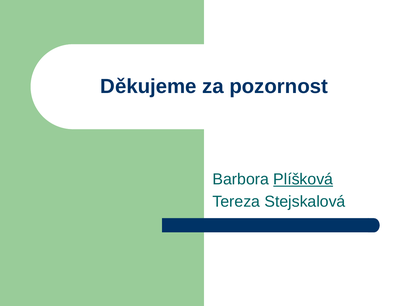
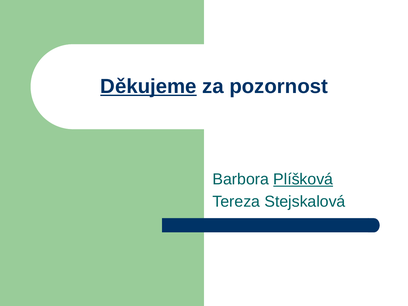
Děkujeme underline: none -> present
